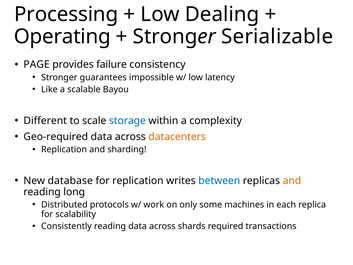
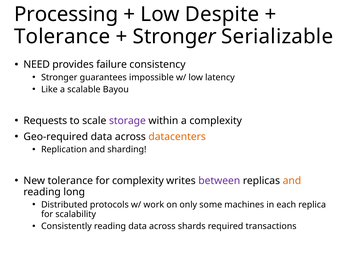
Dealing: Dealing -> Despite
Operating at (62, 37): Operating -> Tolerance
PAGE: PAGE -> NEED
Different: Different -> Requests
storage colour: blue -> purple
New database: database -> tolerance
for replication: replication -> complexity
between colour: blue -> purple
